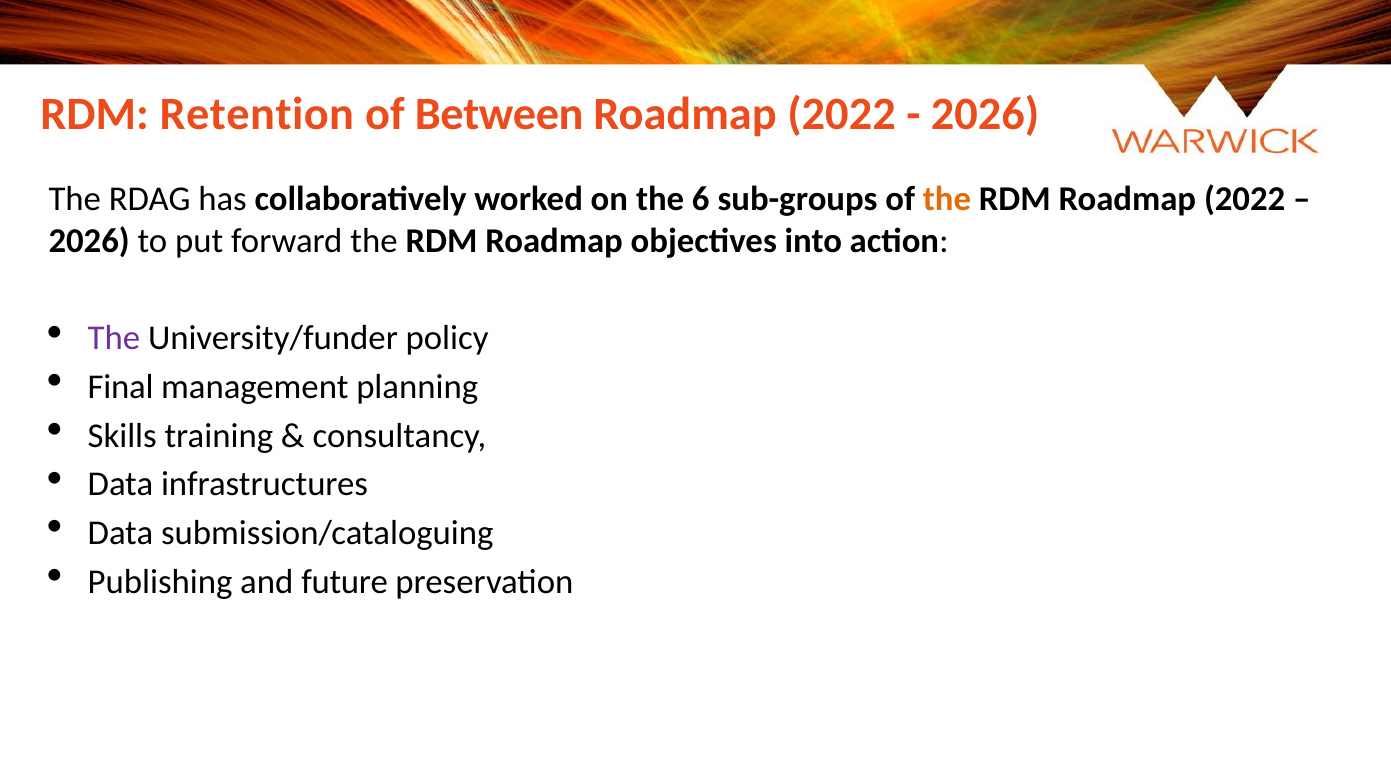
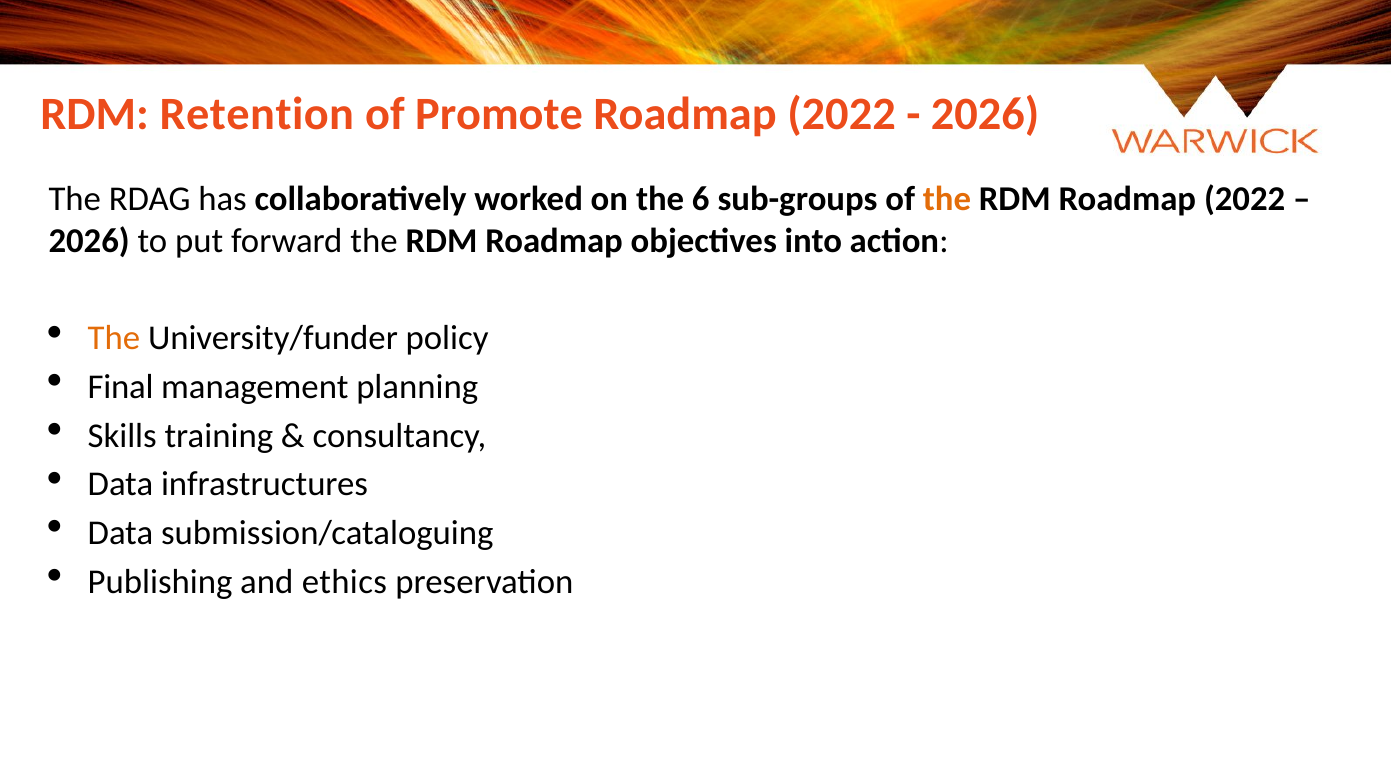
Between: Between -> Promote
The at (114, 339) colour: purple -> orange
future: future -> ethics
